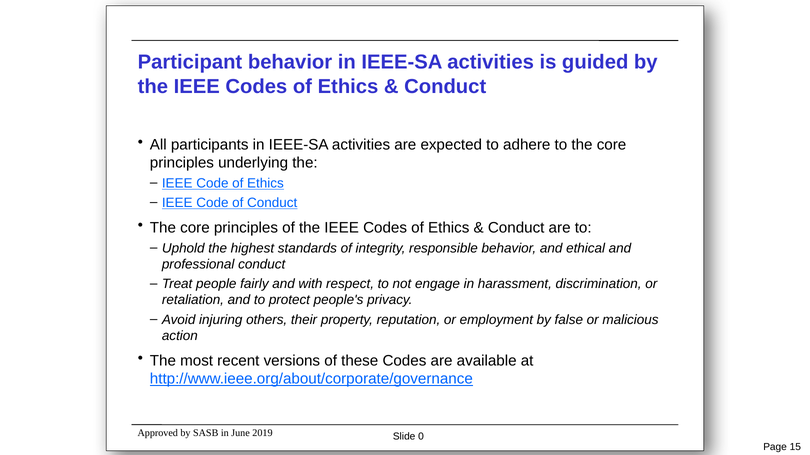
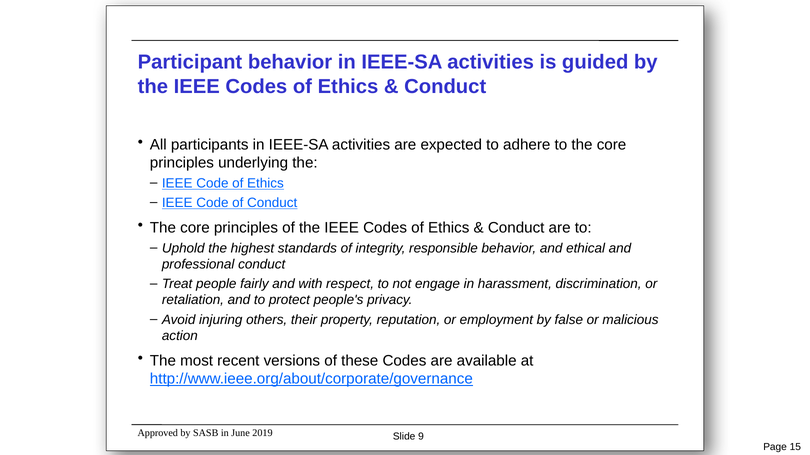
0: 0 -> 9
